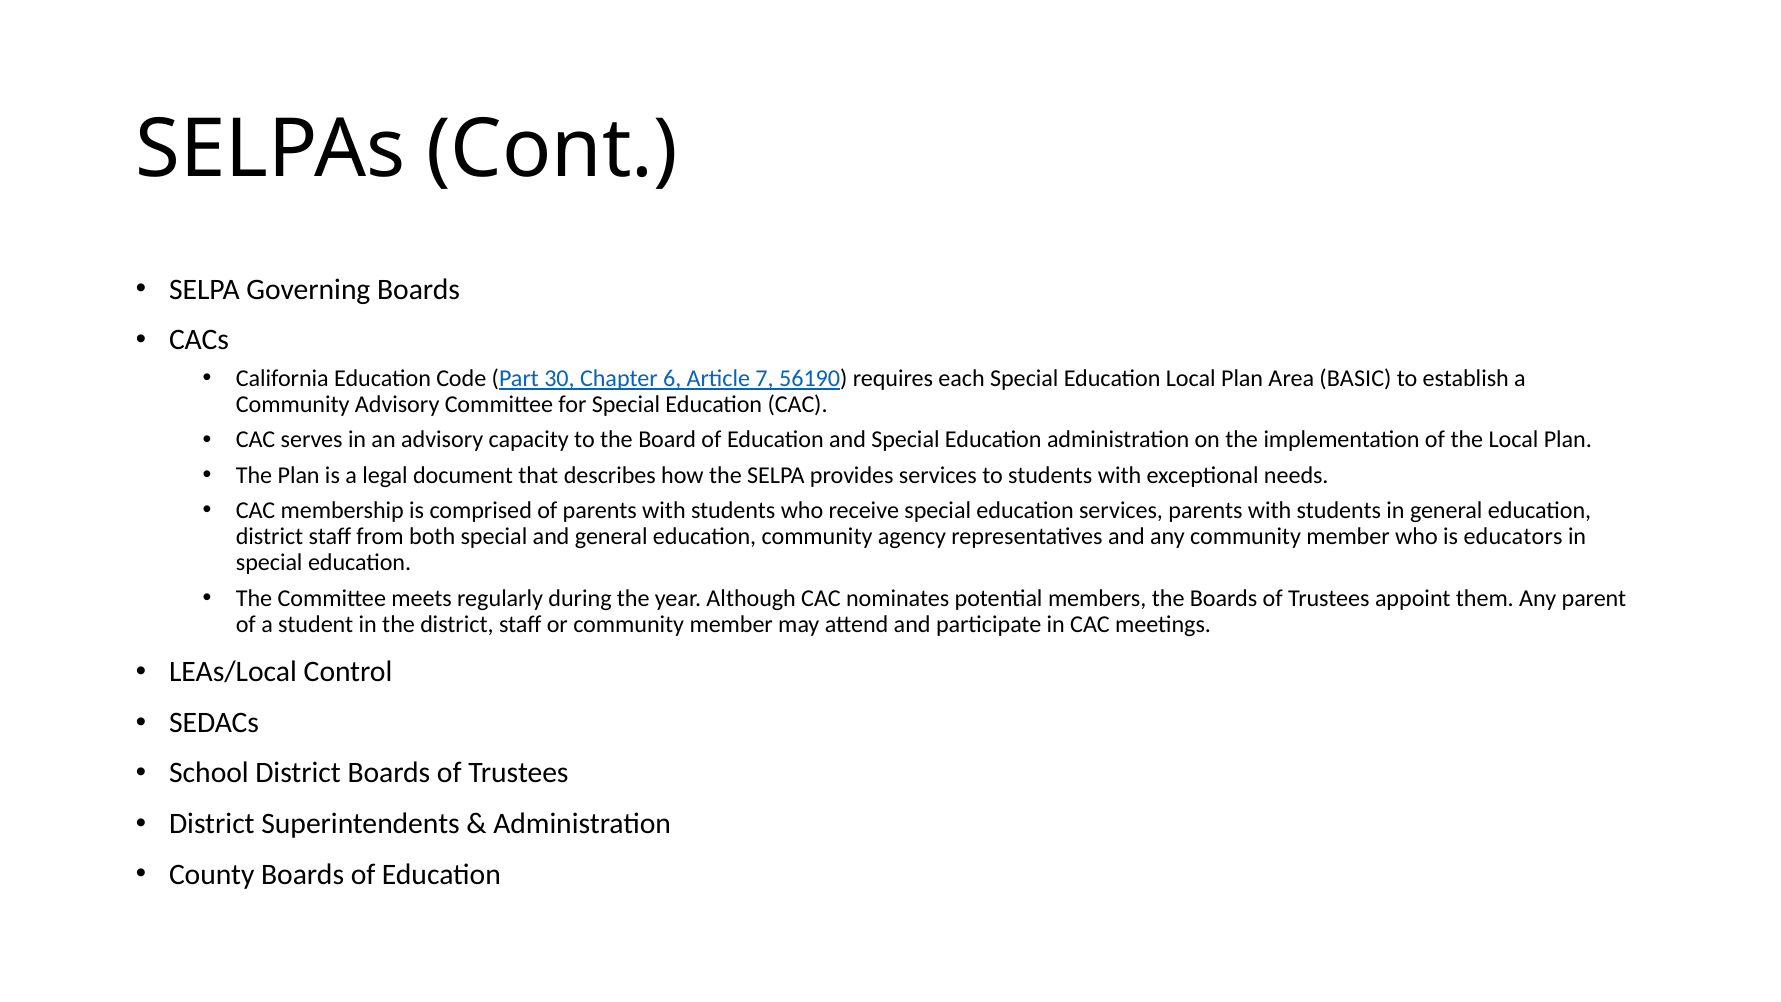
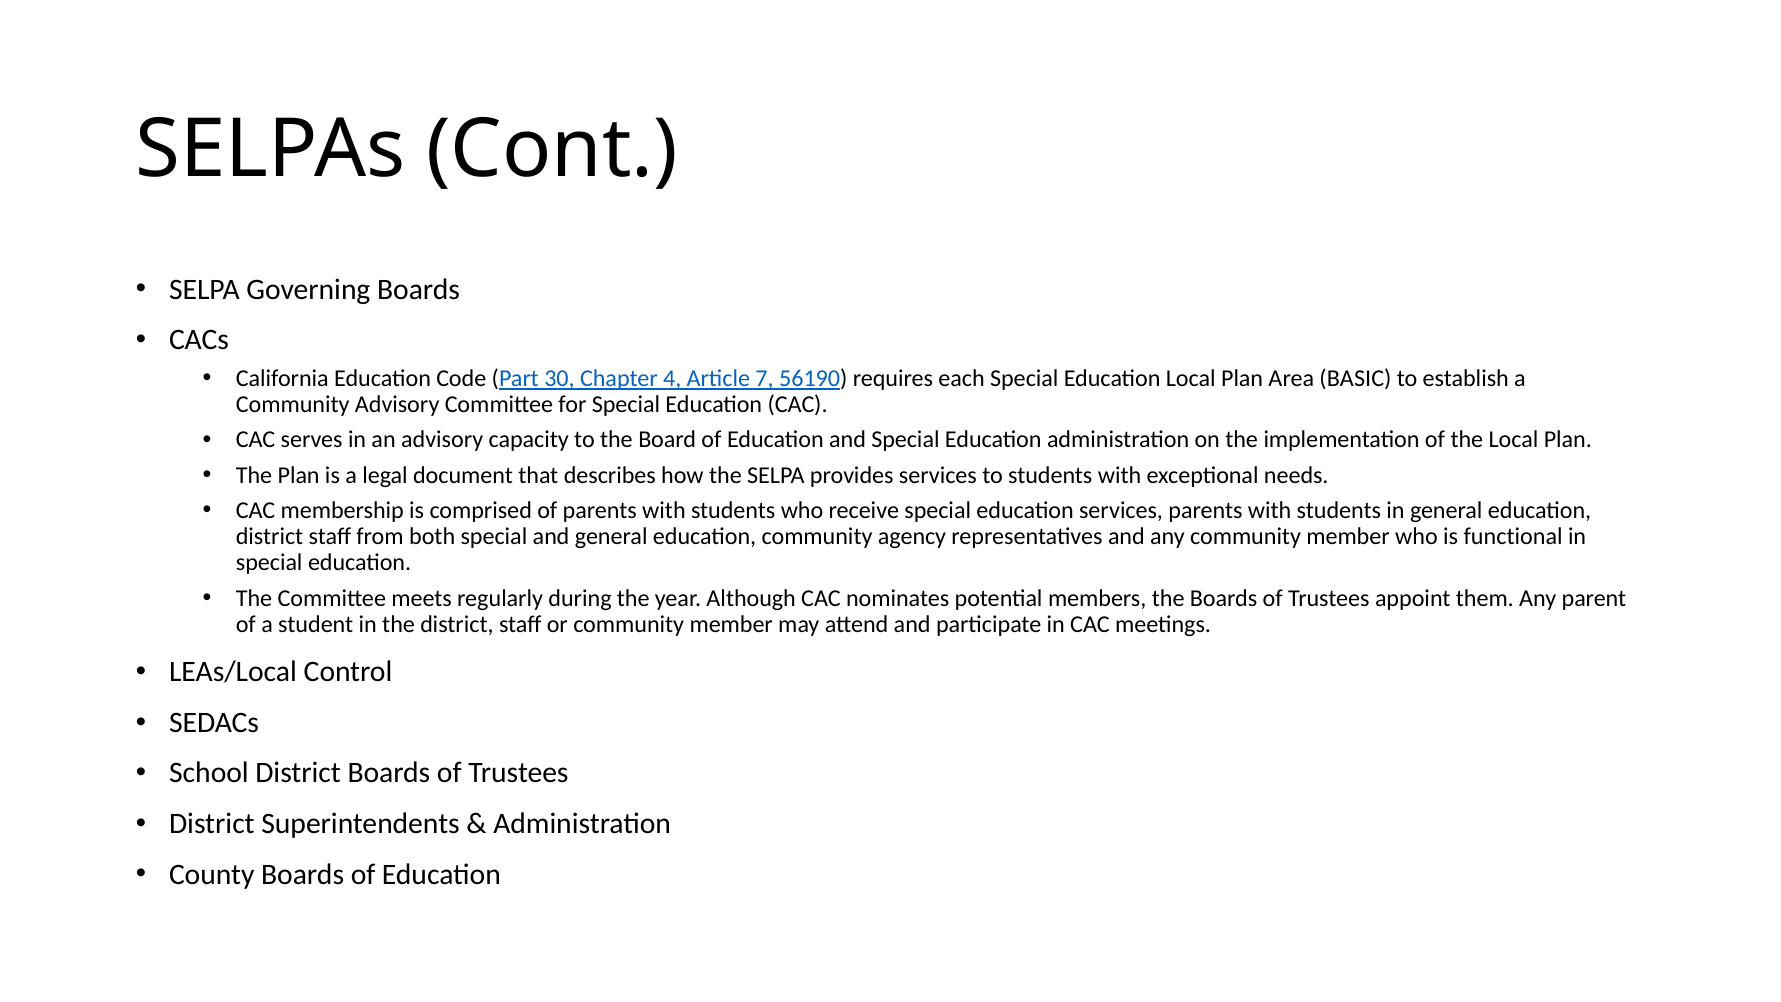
6: 6 -> 4
educators: educators -> functional
